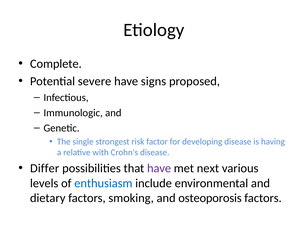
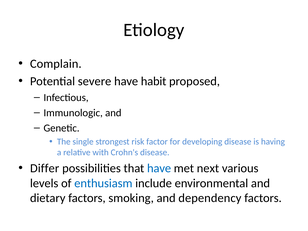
Complete: Complete -> Complain
signs: signs -> habit
have at (159, 168) colour: purple -> blue
osteoporosis: osteoporosis -> dependency
